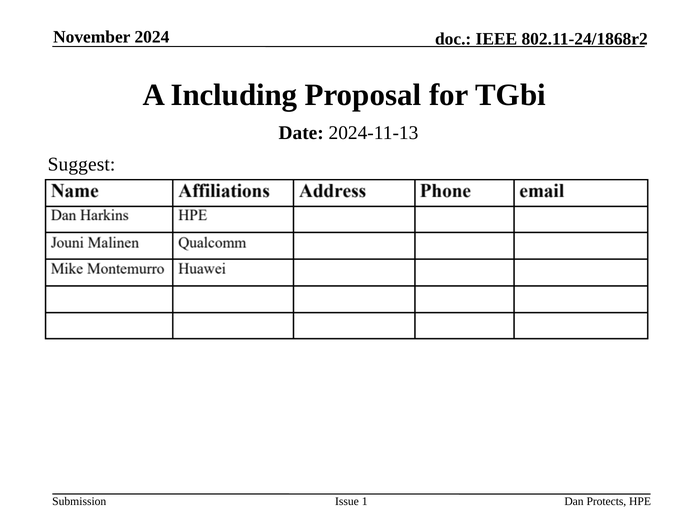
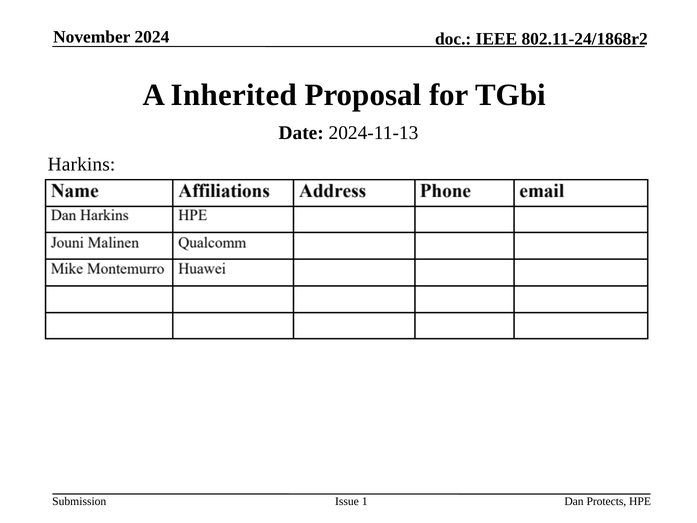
Including: Including -> Inherited
Suggest: Suggest -> Harkins
